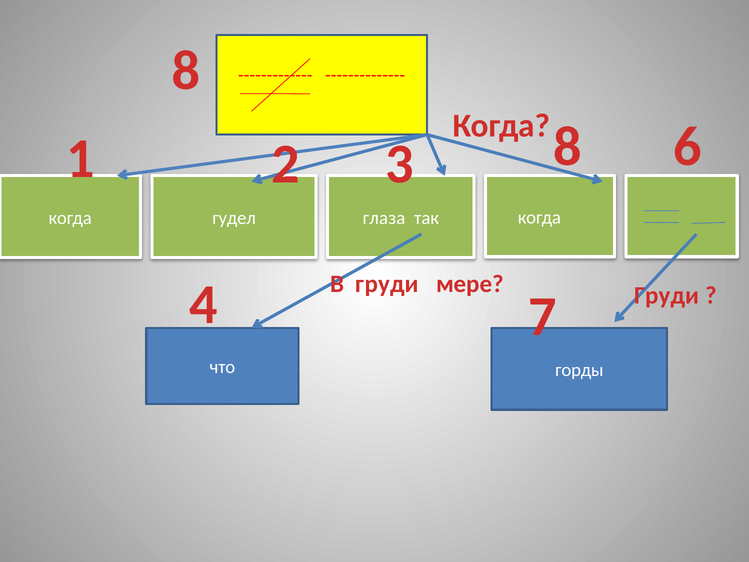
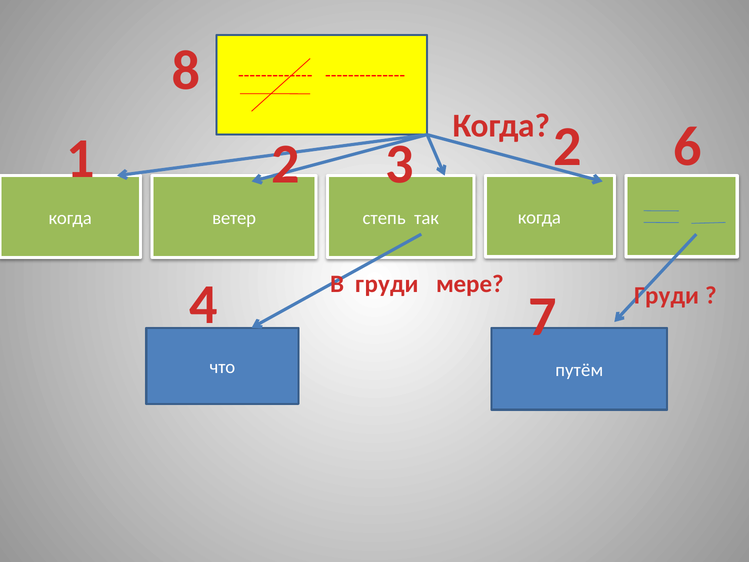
Когда 8: 8 -> 2
гудел: гудел -> ветер
глаза: глаза -> степь
горды: горды -> путём
